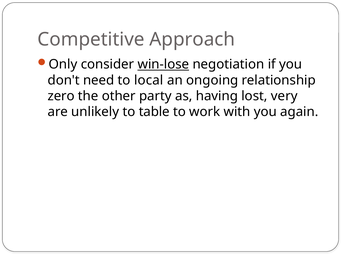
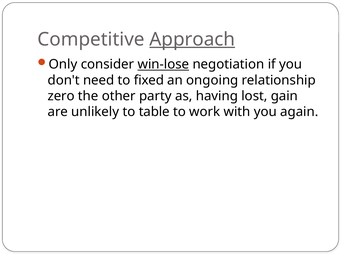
Approach underline: none -> present
local: local -> fixed
very: very -> gain
